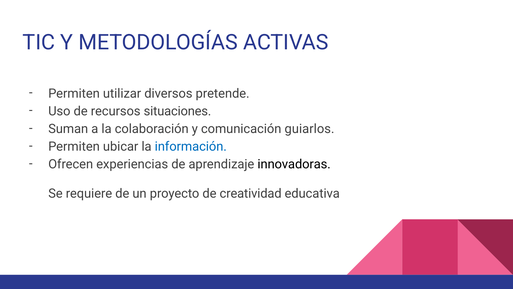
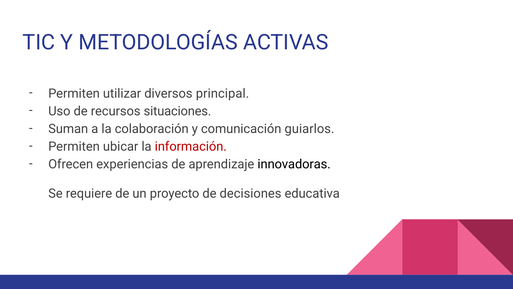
pretende: pretende -> principal
información colour: blue -> red
creatividad: creatividad -> decisiones
